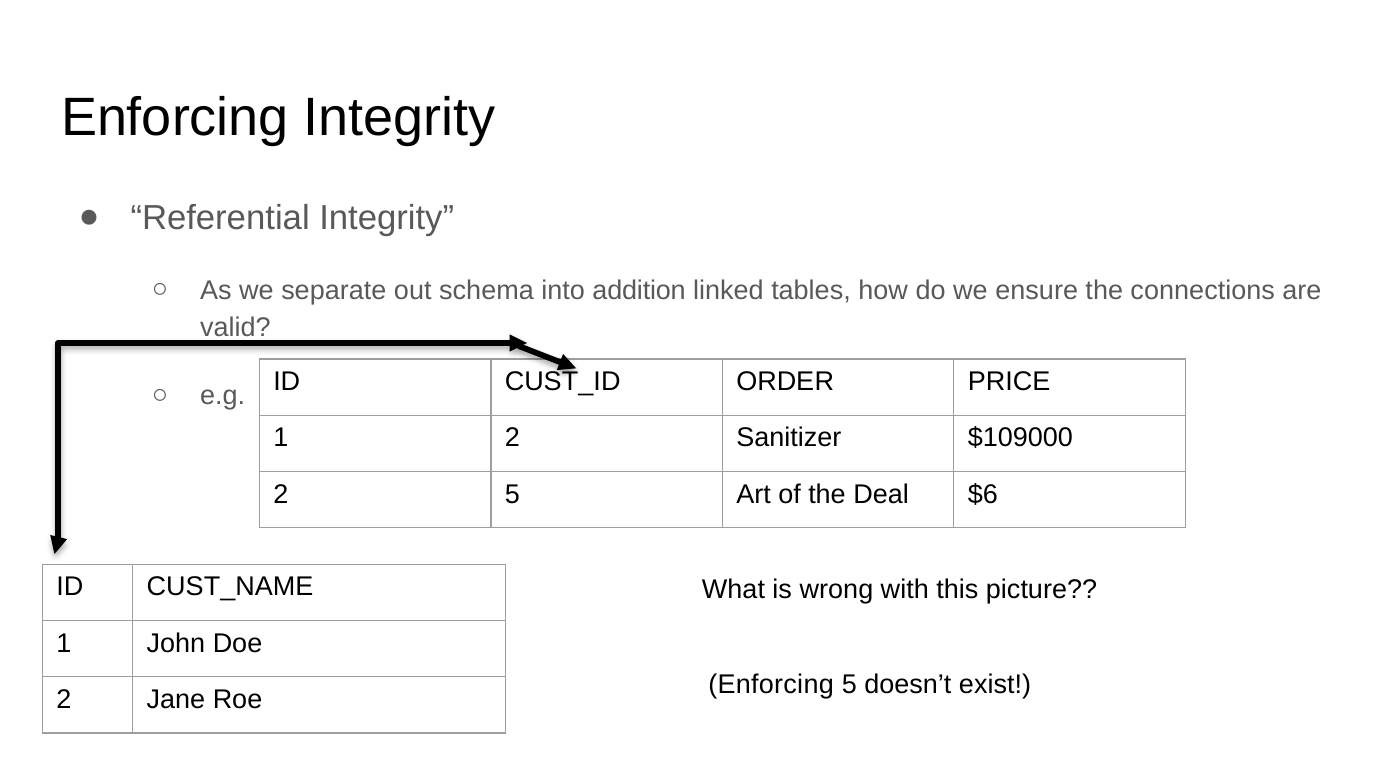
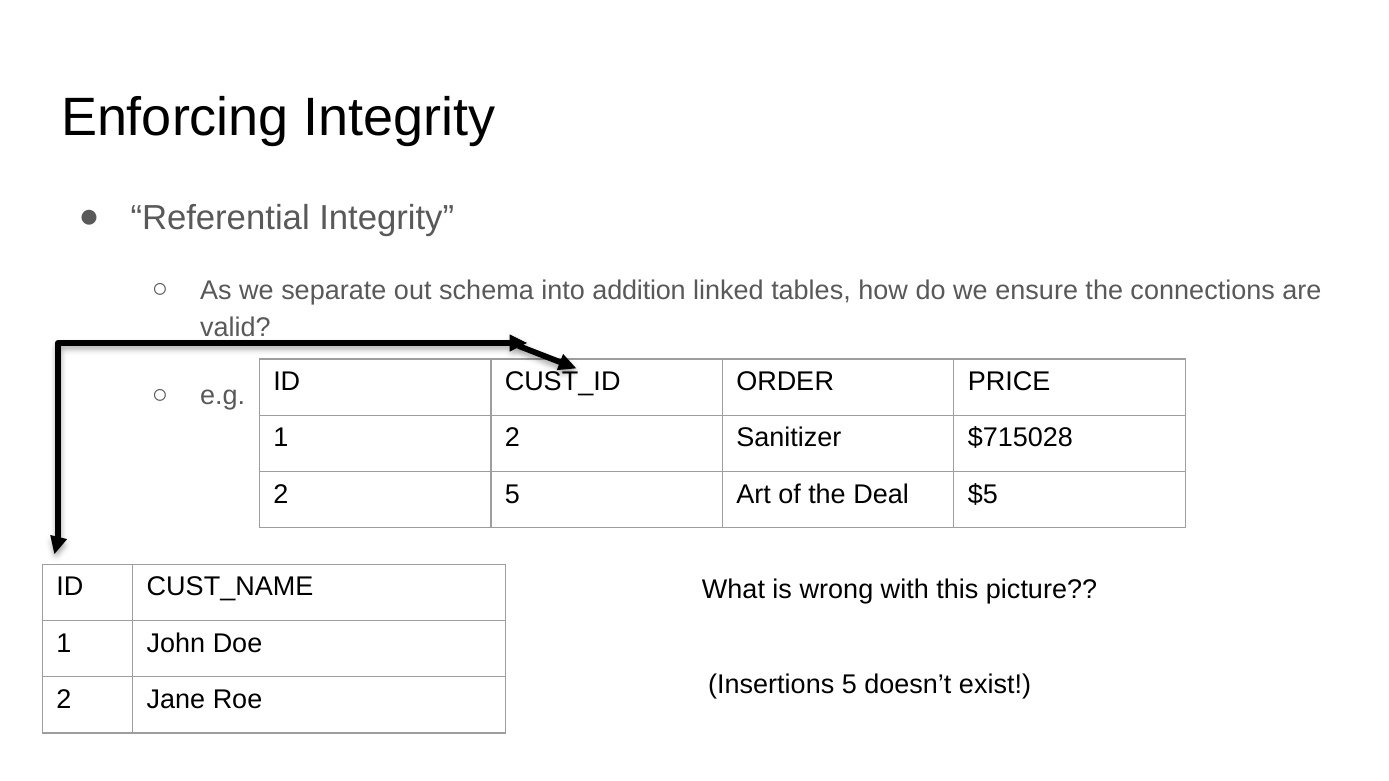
$109000: $109000 -> $715028
$6: $6 -> $5
Enforcing at (771, 685): Enforcing -> Insertions
